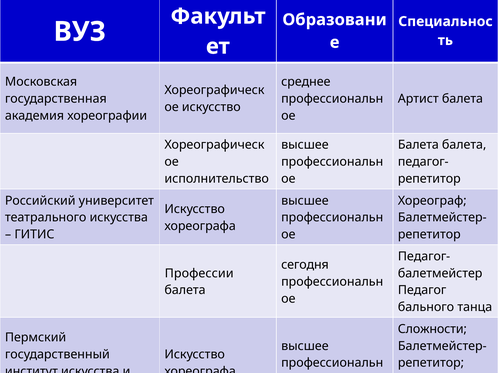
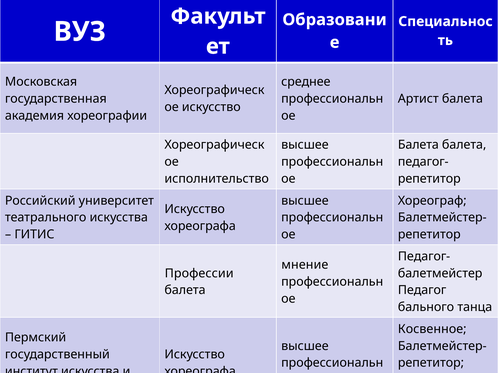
сегодня: сегодня -> мнение
Сложности: Сложности -> Косвенное
